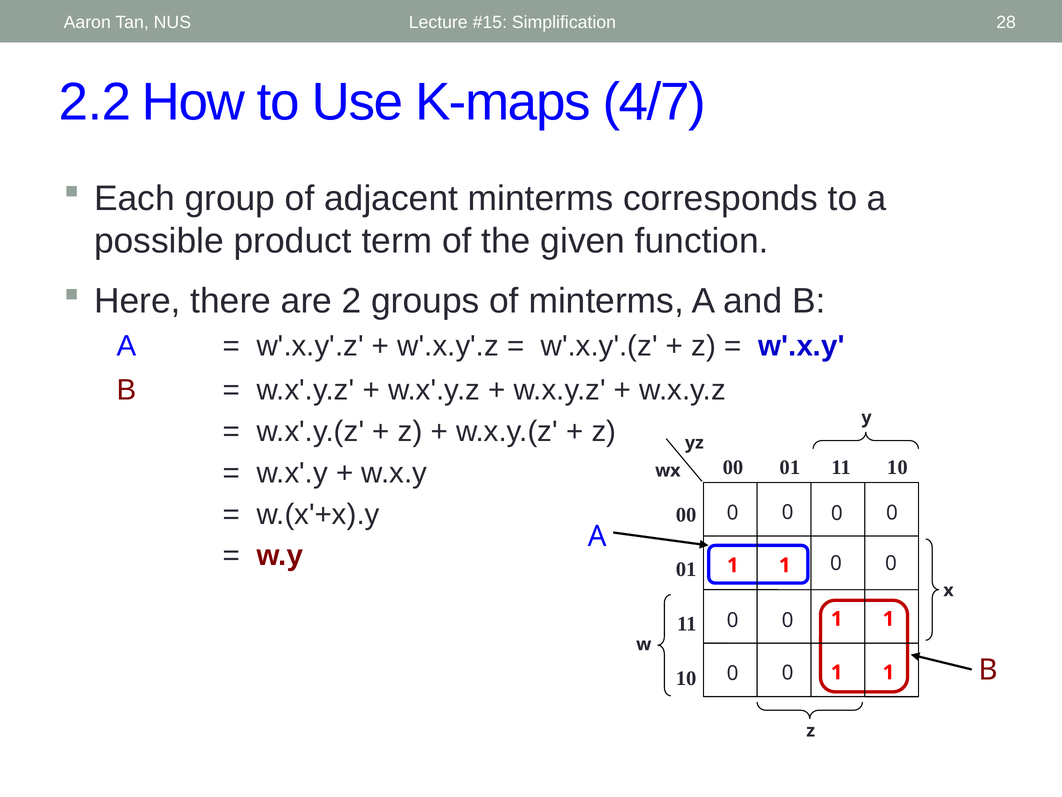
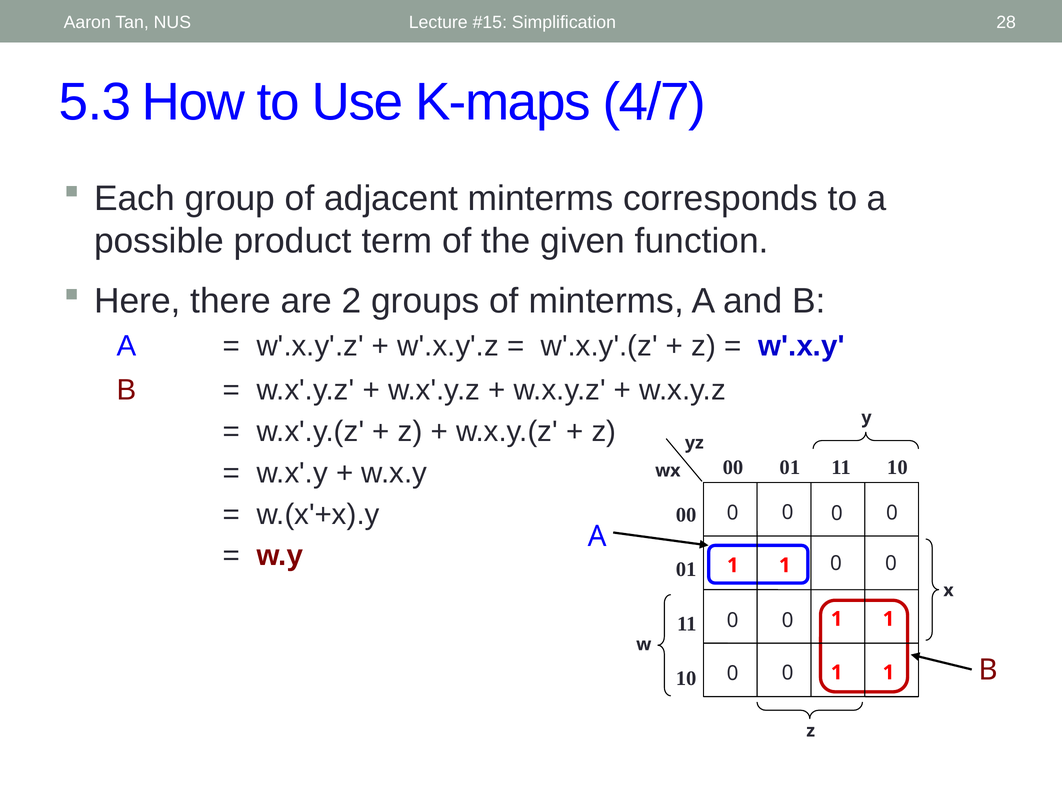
2.2: 2.2 -> 5.3
